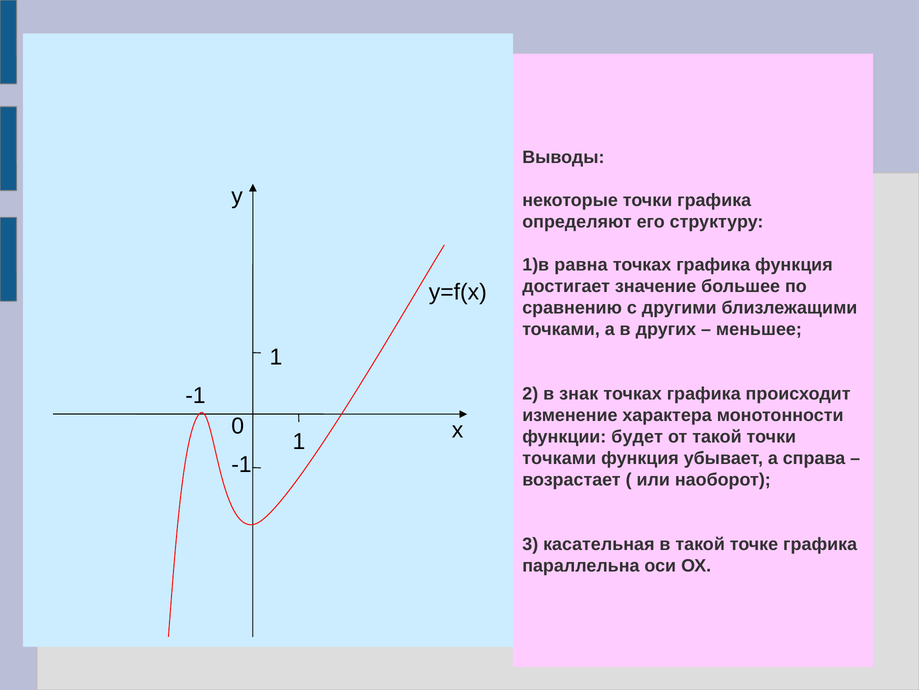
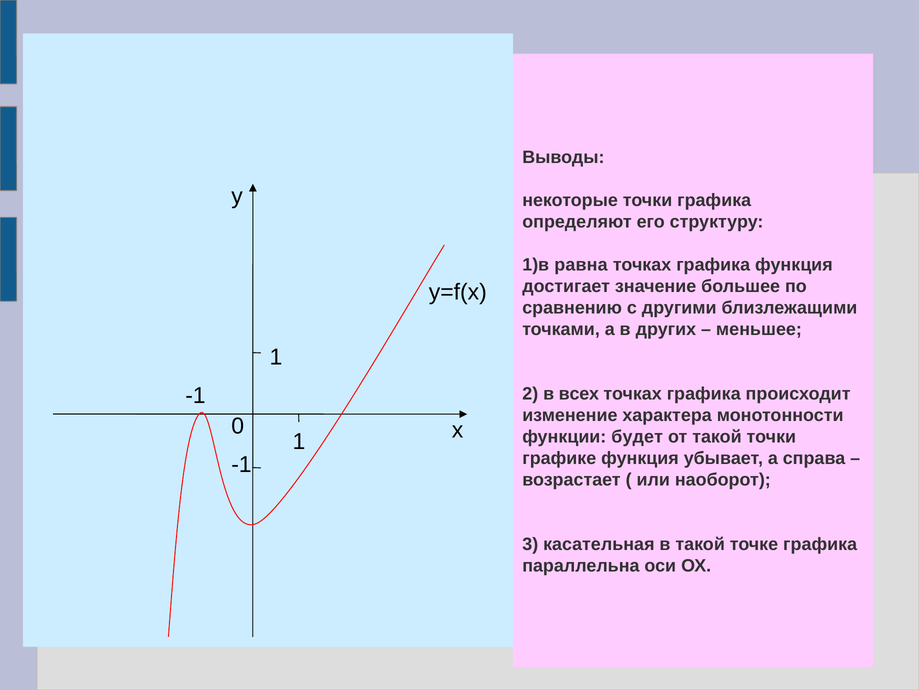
знак: знак -> всех
точками at (559, 458): точками -> графике
